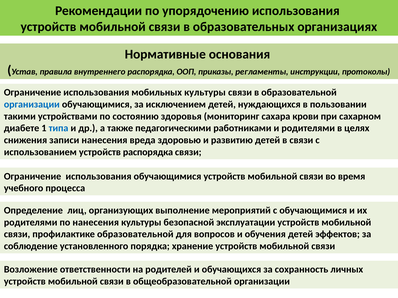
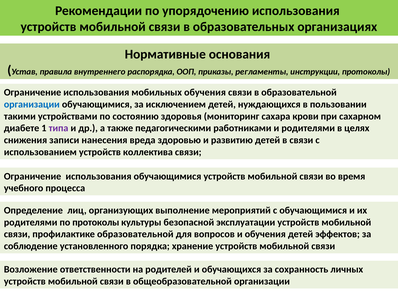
мобильных культуры: культуры -> обучения
типа colour: blue -> purple
устройств распорядка: распорядка -> коллектива
по нанесения: нанесения -> протоколы
